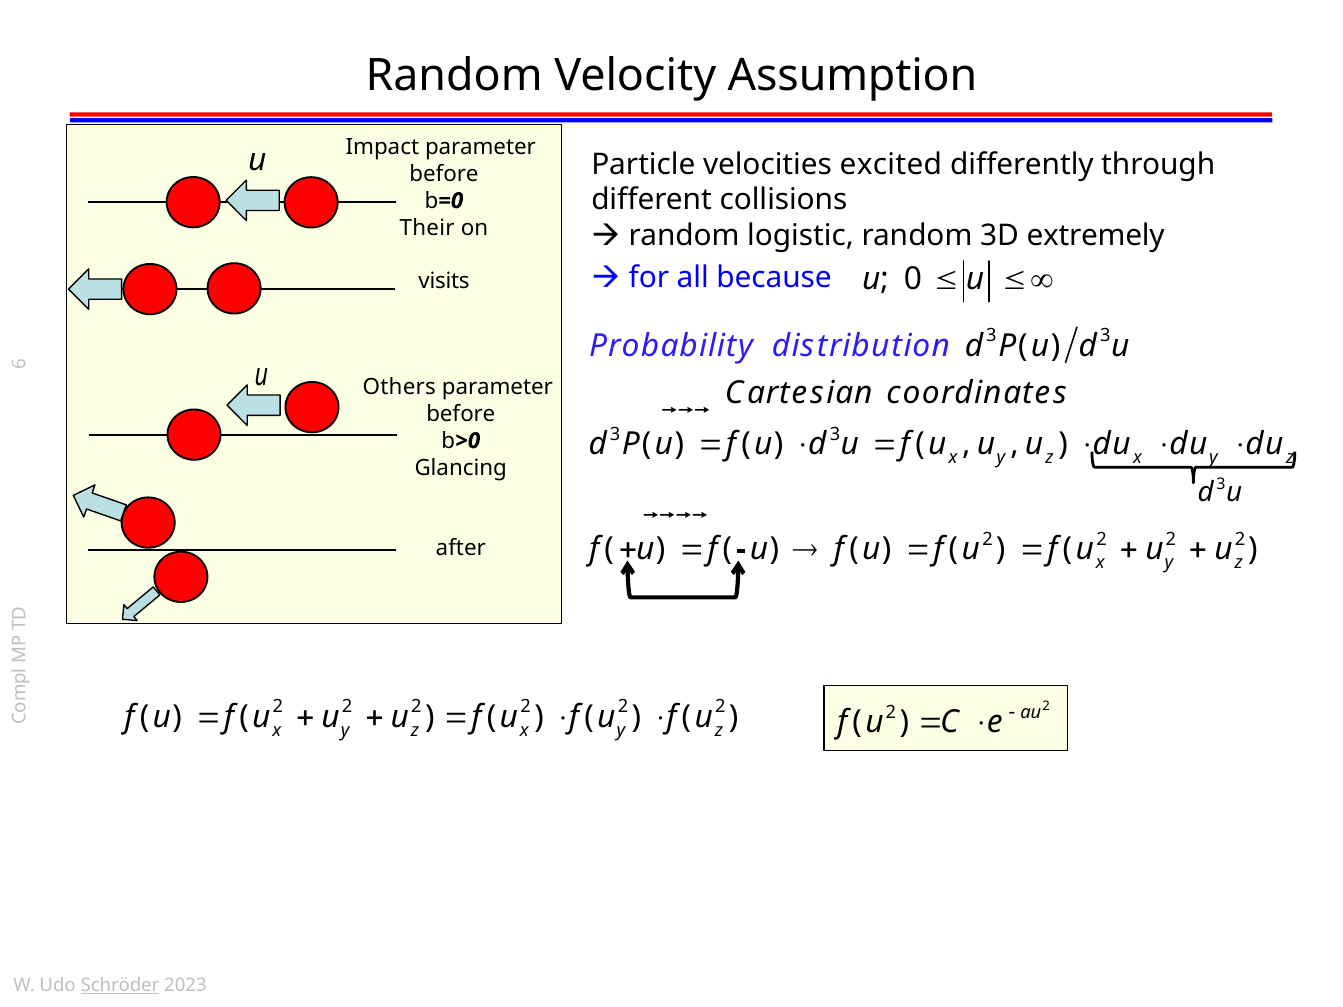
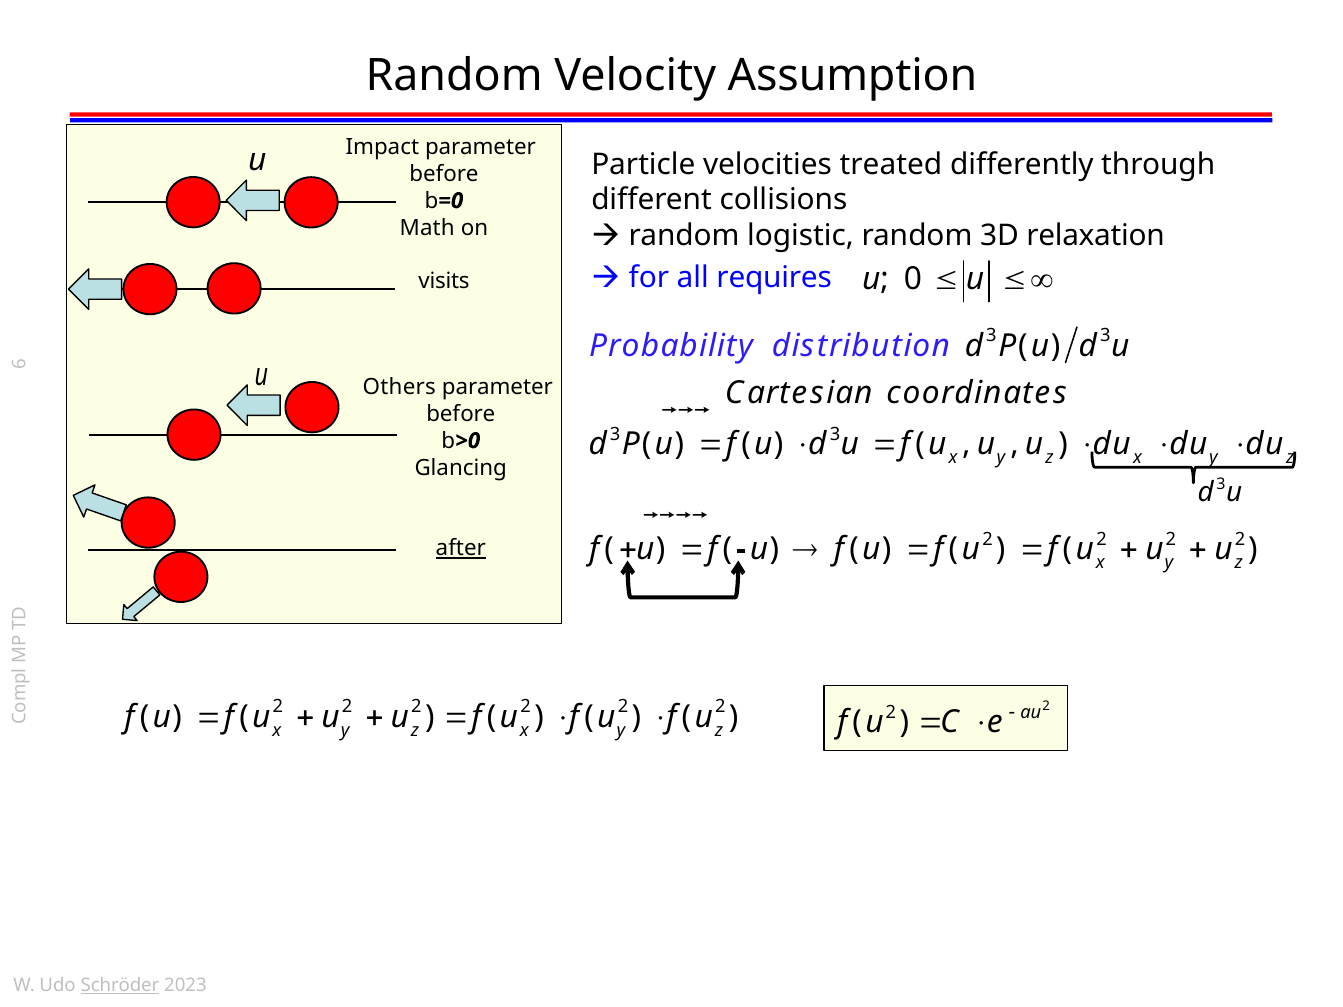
excited: excited -> treated
Their: Their -> Math
extremely: extremely -> relaxation
because: because -> requires
after underline: none -> present
